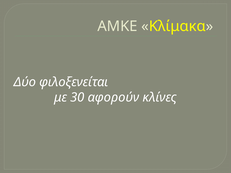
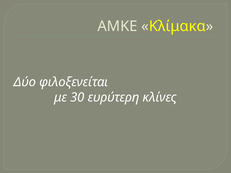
αφορούν: αφορούν -> ευρύτερη
